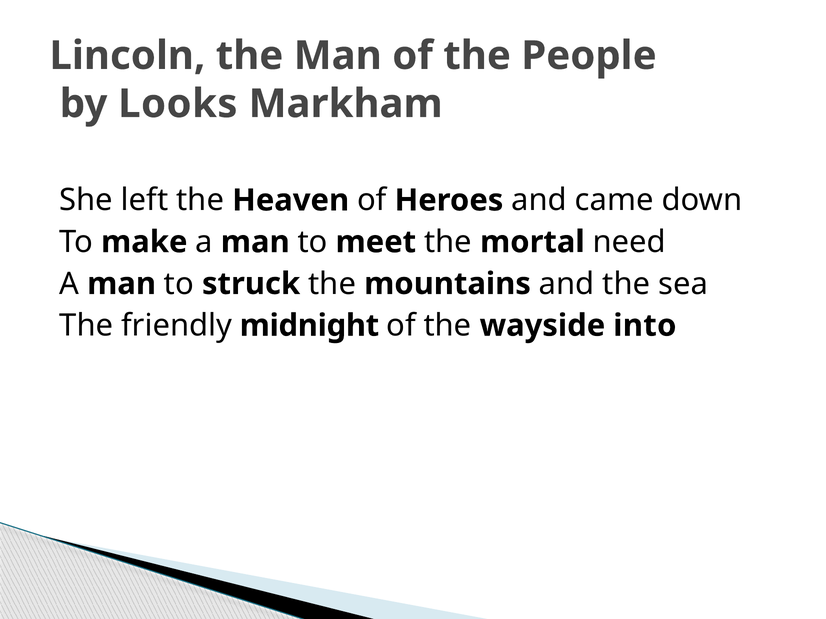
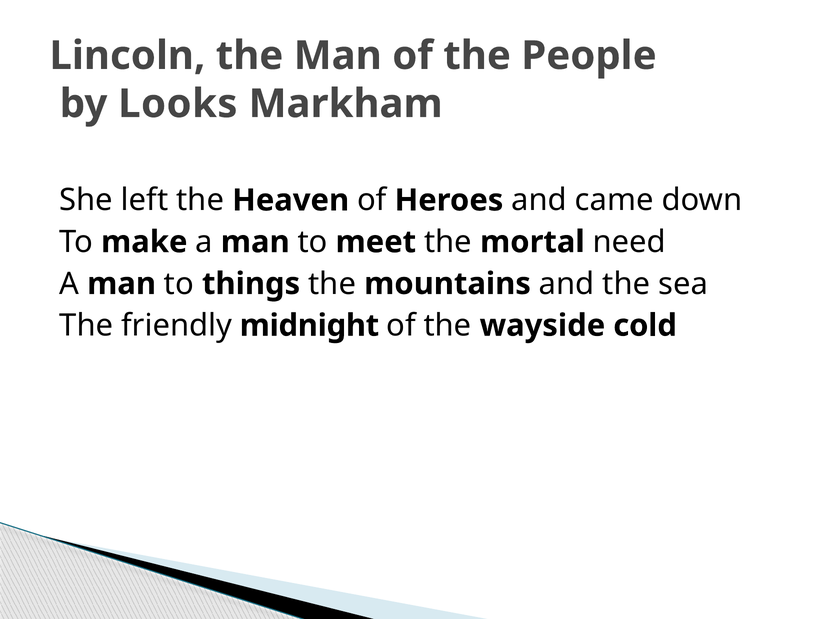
struck: struck -> things
into: into -> cold
